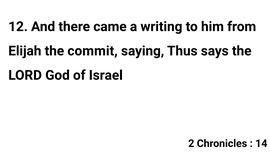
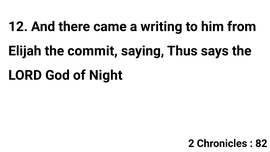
Israel: Israel -> Night
14: 14 -> 82
